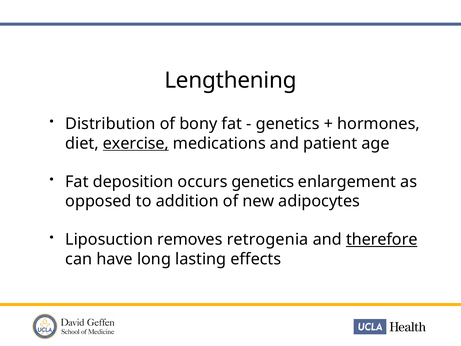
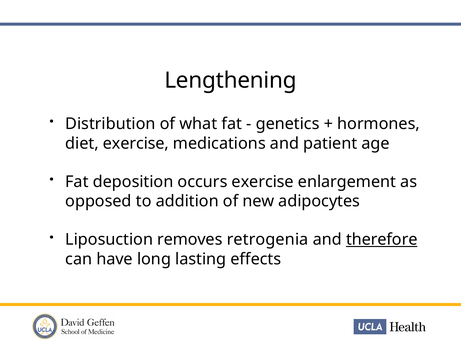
bony: bony -> what
exercise at (136, 143) underline: present -> none
occurs genetics: genetics -> exercise
